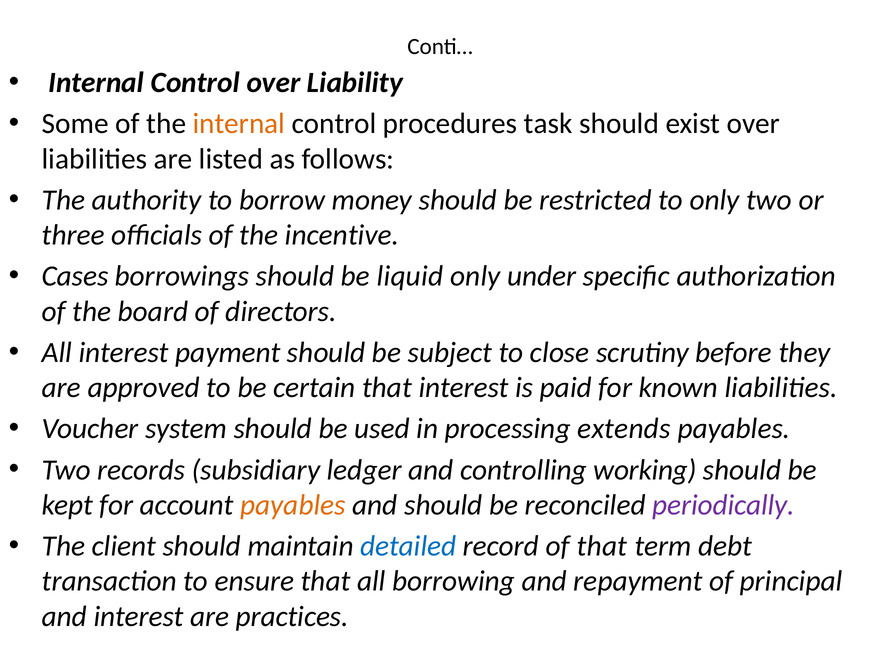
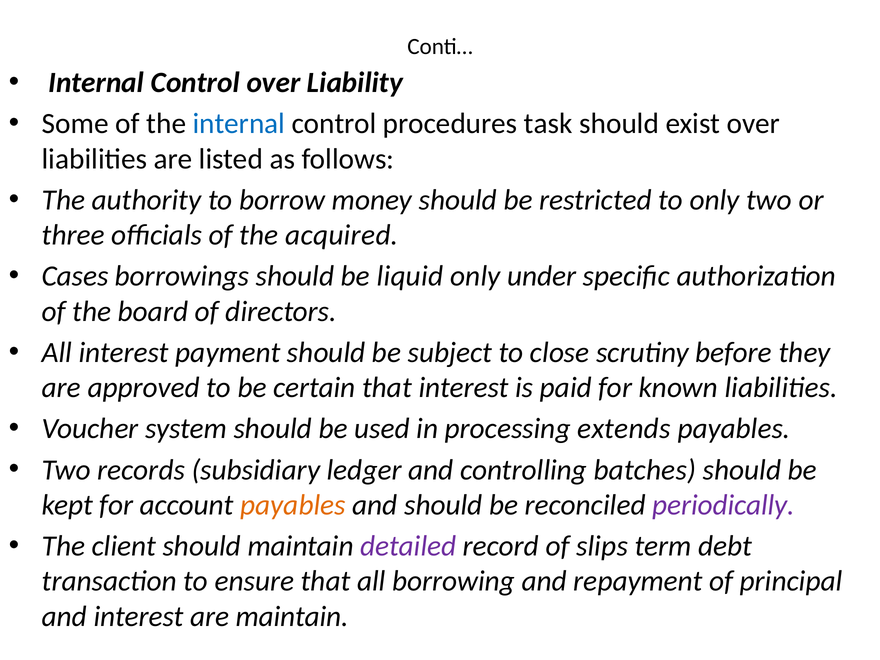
internal at (239, 124) colour: orange -> blue
incentive: incentive -> acquired
working: working -> batches
detailed colour: blue -> purple
of that: that -> slips
are practices: practices -> maintain
